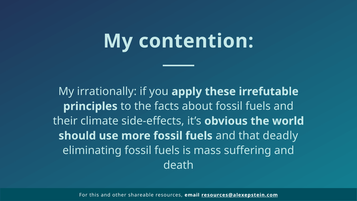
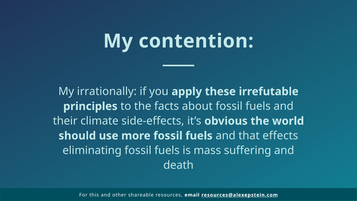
deadly: deadly -> effects
